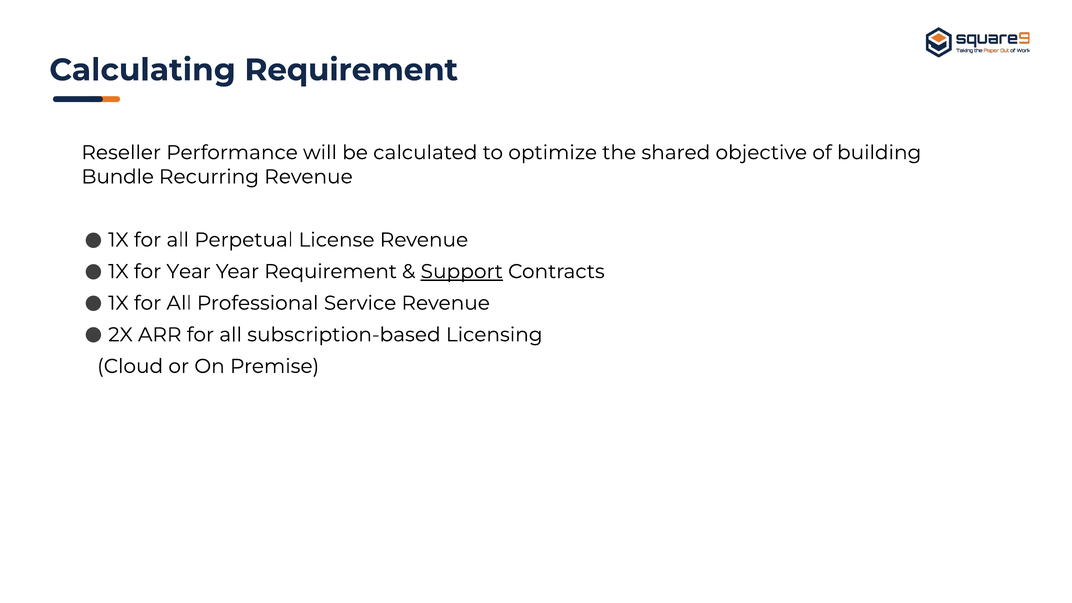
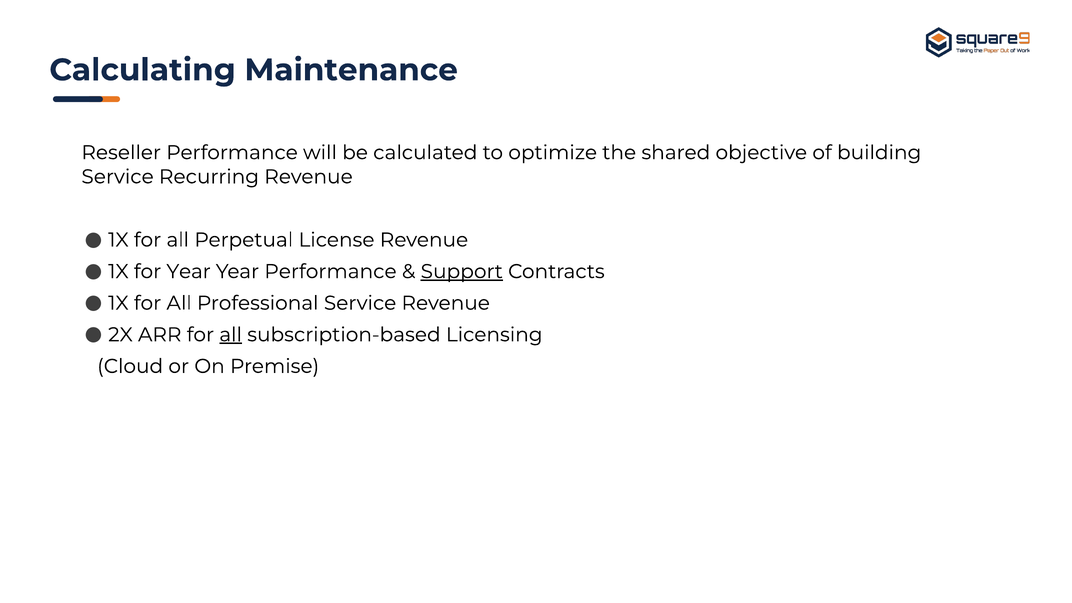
Calculating Requirement: Requirement -> Maintenance
Bundle at (118, 177): Bundle -> Service
Year Requirement: Requirement -> Performance
all at (231, 335) underline: none -> present
